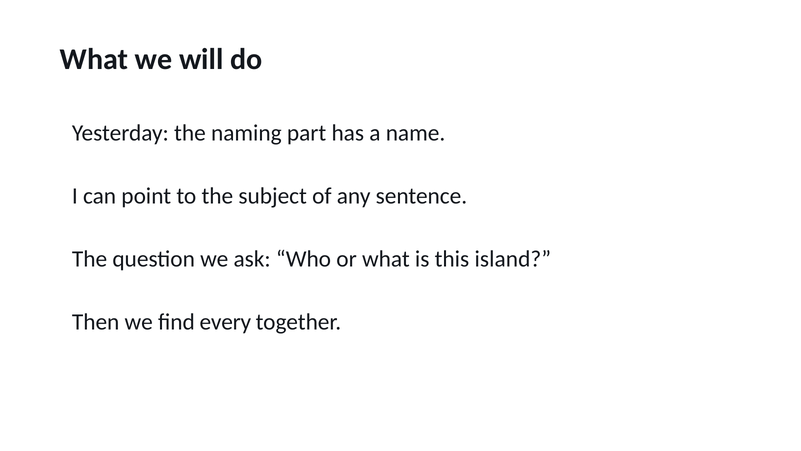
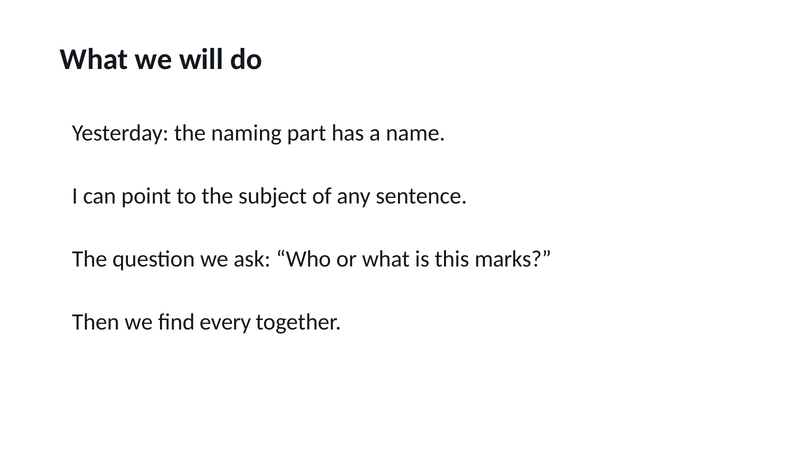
island: island -> marks
